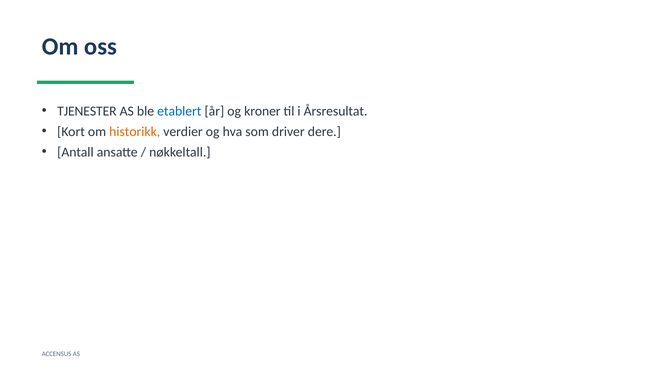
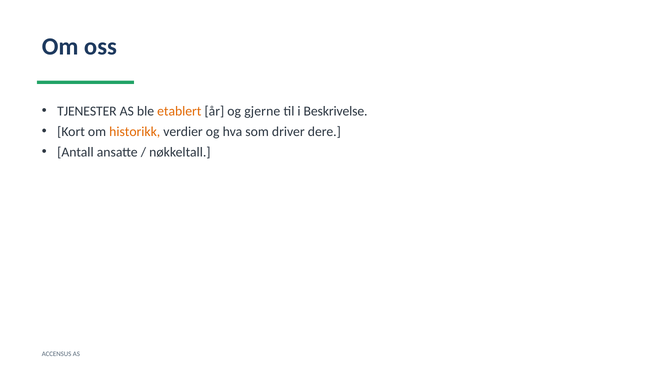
etablert colour: blue -> orange
kroner: kroner -> gjerne
Årsresultat: Årsresultat -> Beskrivelse
